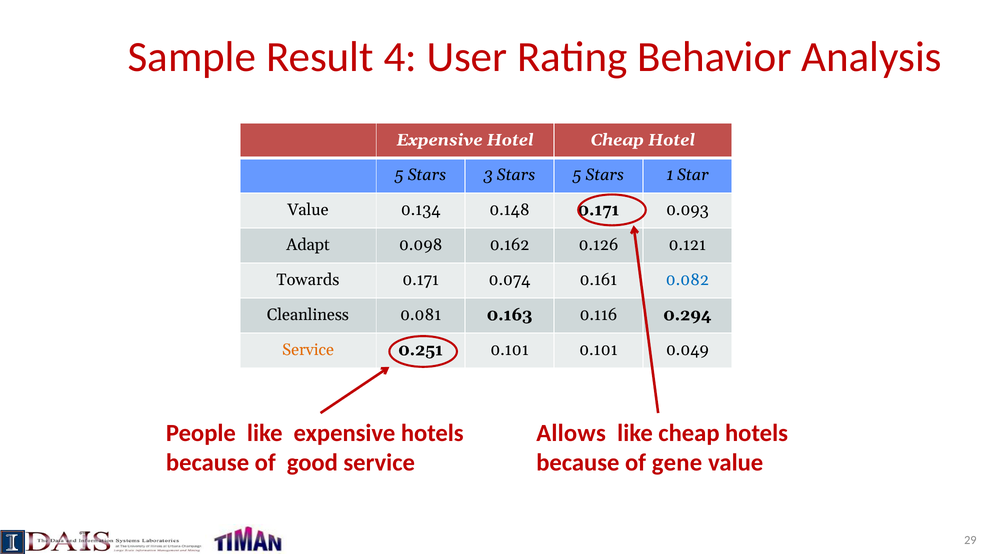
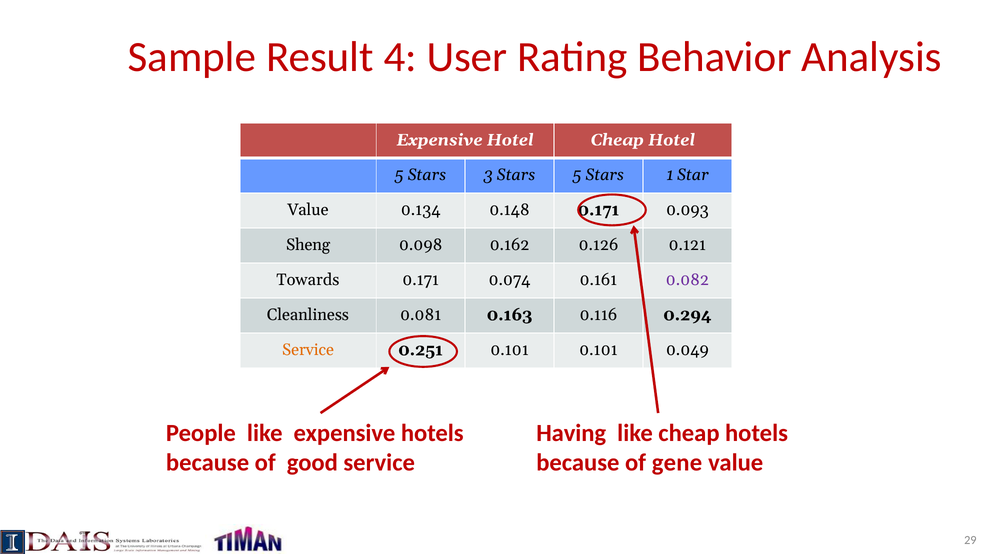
Adapt: Adapt -> Sheng
0.082 colour: blue -> purple
Allows: Allows -> Having
